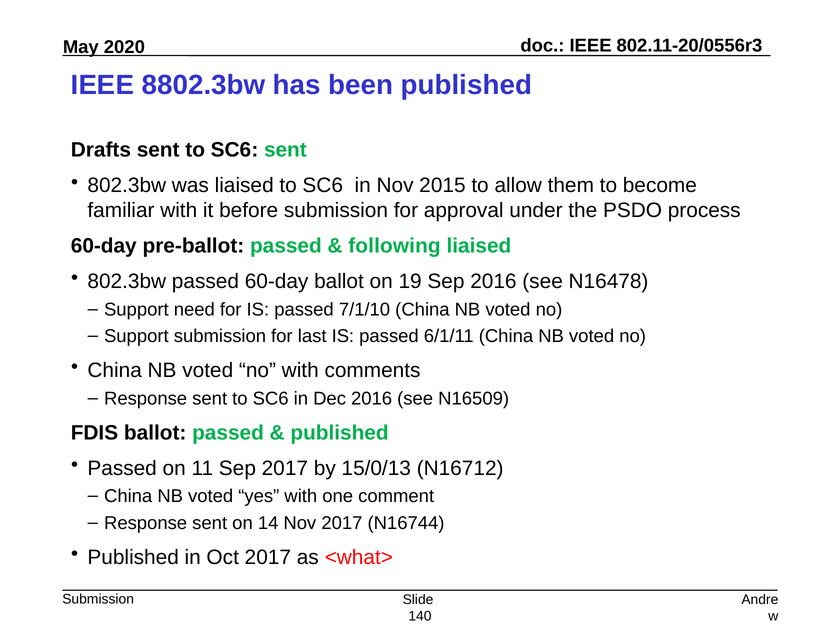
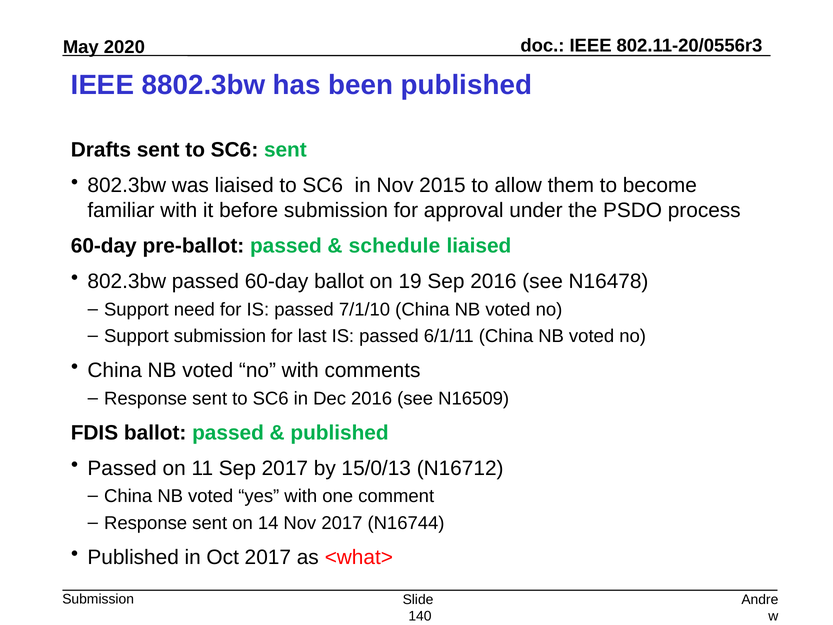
following: following -> schedule
